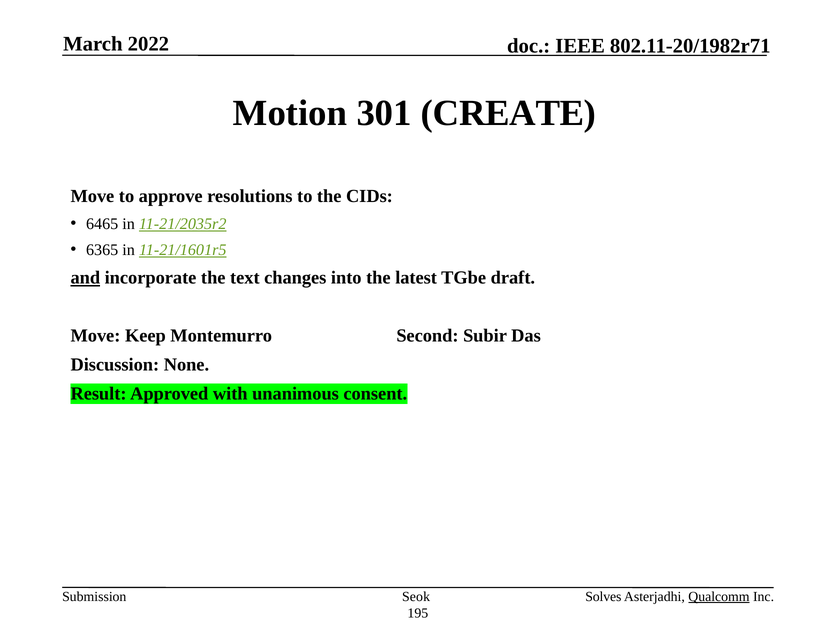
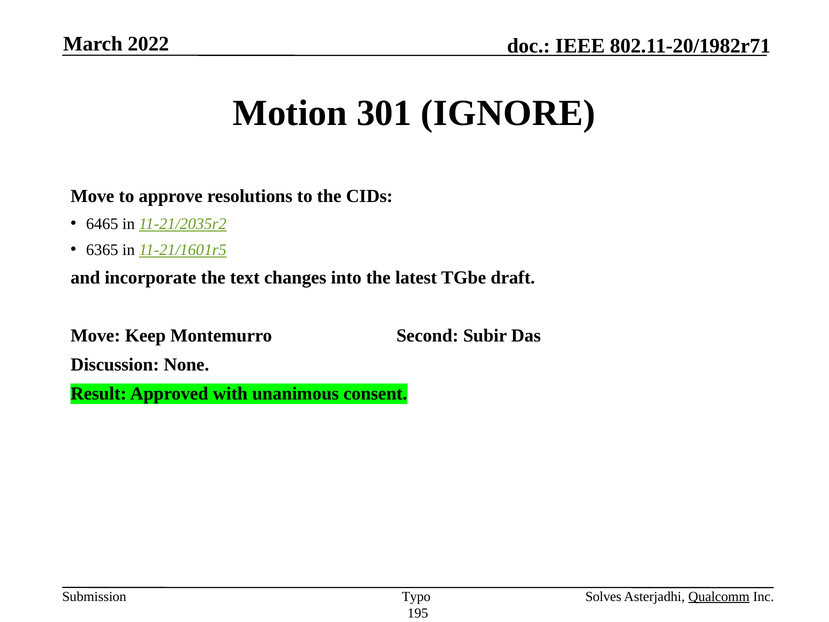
CREATE: CREATE -> IGNORE
and underline: present -> none
Seok: Seok -> Typo
